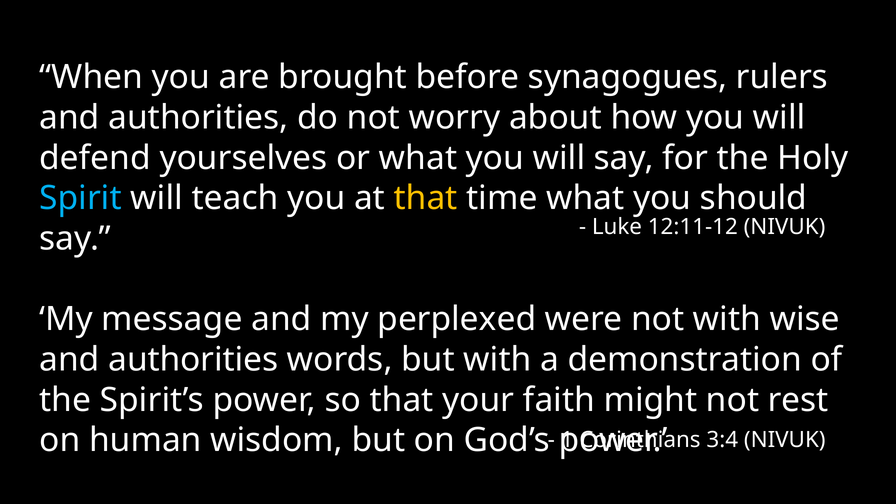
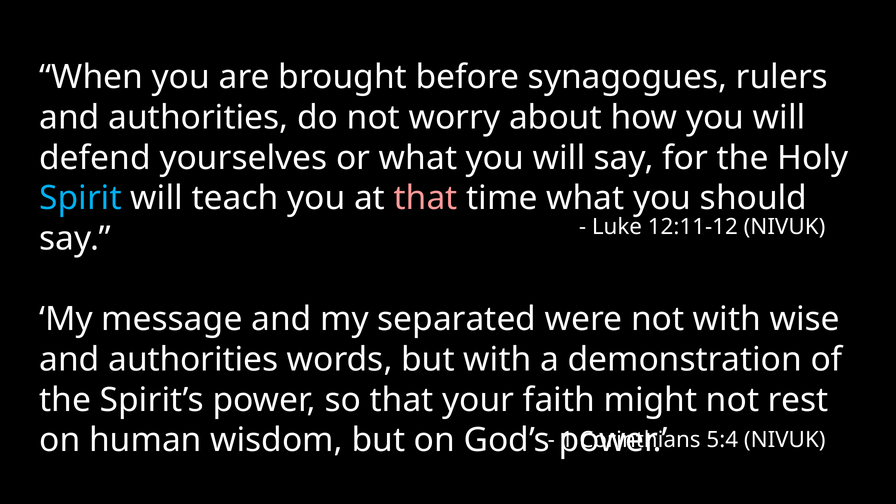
that at (426, 198) colour: yellow -> pink
perplexed: perplexed -> separated
3:4: 3:4 -> 5:4
